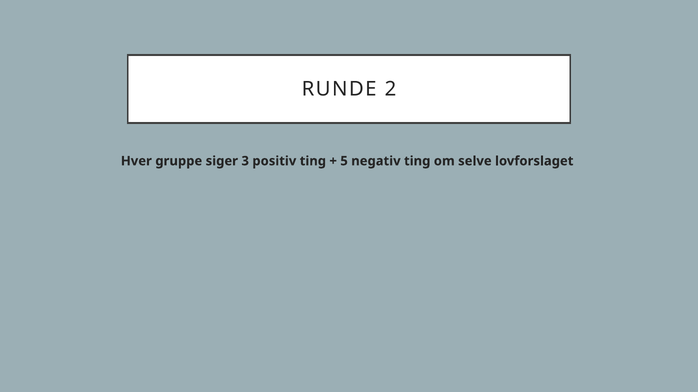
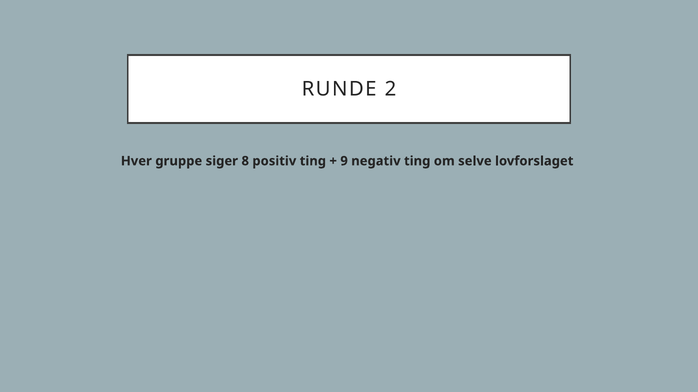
3: 3 -> 8
5: 5 -> 9
